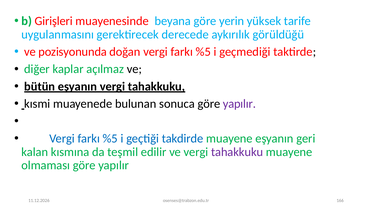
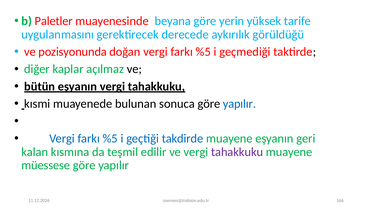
Girişleri: Girişleri -> Paletler
yapılır at (239, 103) colour: purple -> blue
olmaması: olmaması -> müessese
